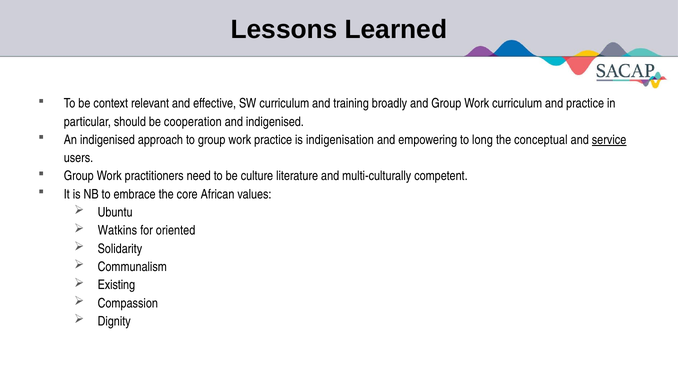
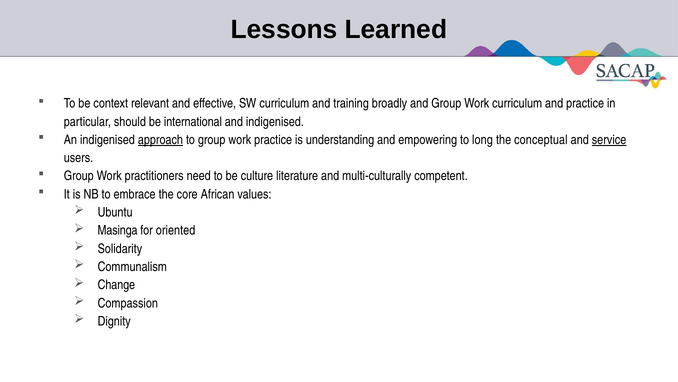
cooperation: cooperation -> international
approach underline: none -> present
indigenisation: indigenisation -> understanding
Watkins: Watkins -> Masinga
Existing: Existing -> Change
